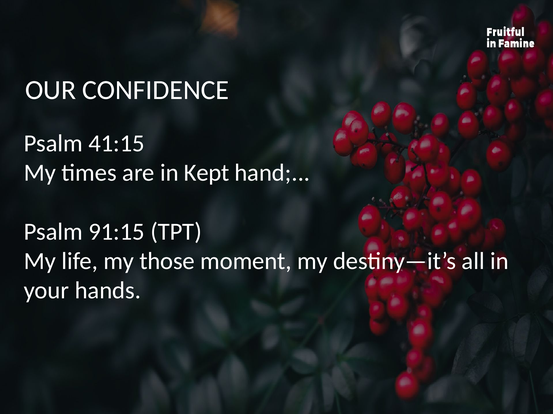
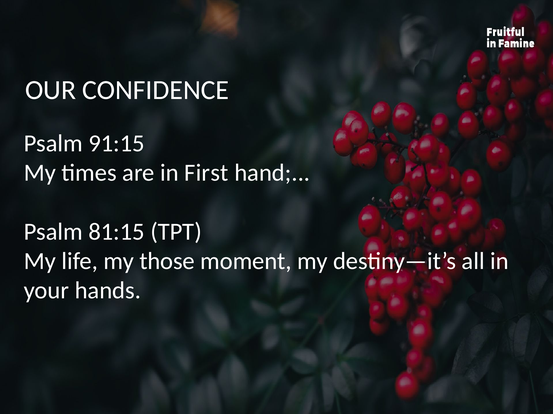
41:15: 41:15 -> 91:15
Kept: Kept -> First
91:15: 91:15 -> 81:15
